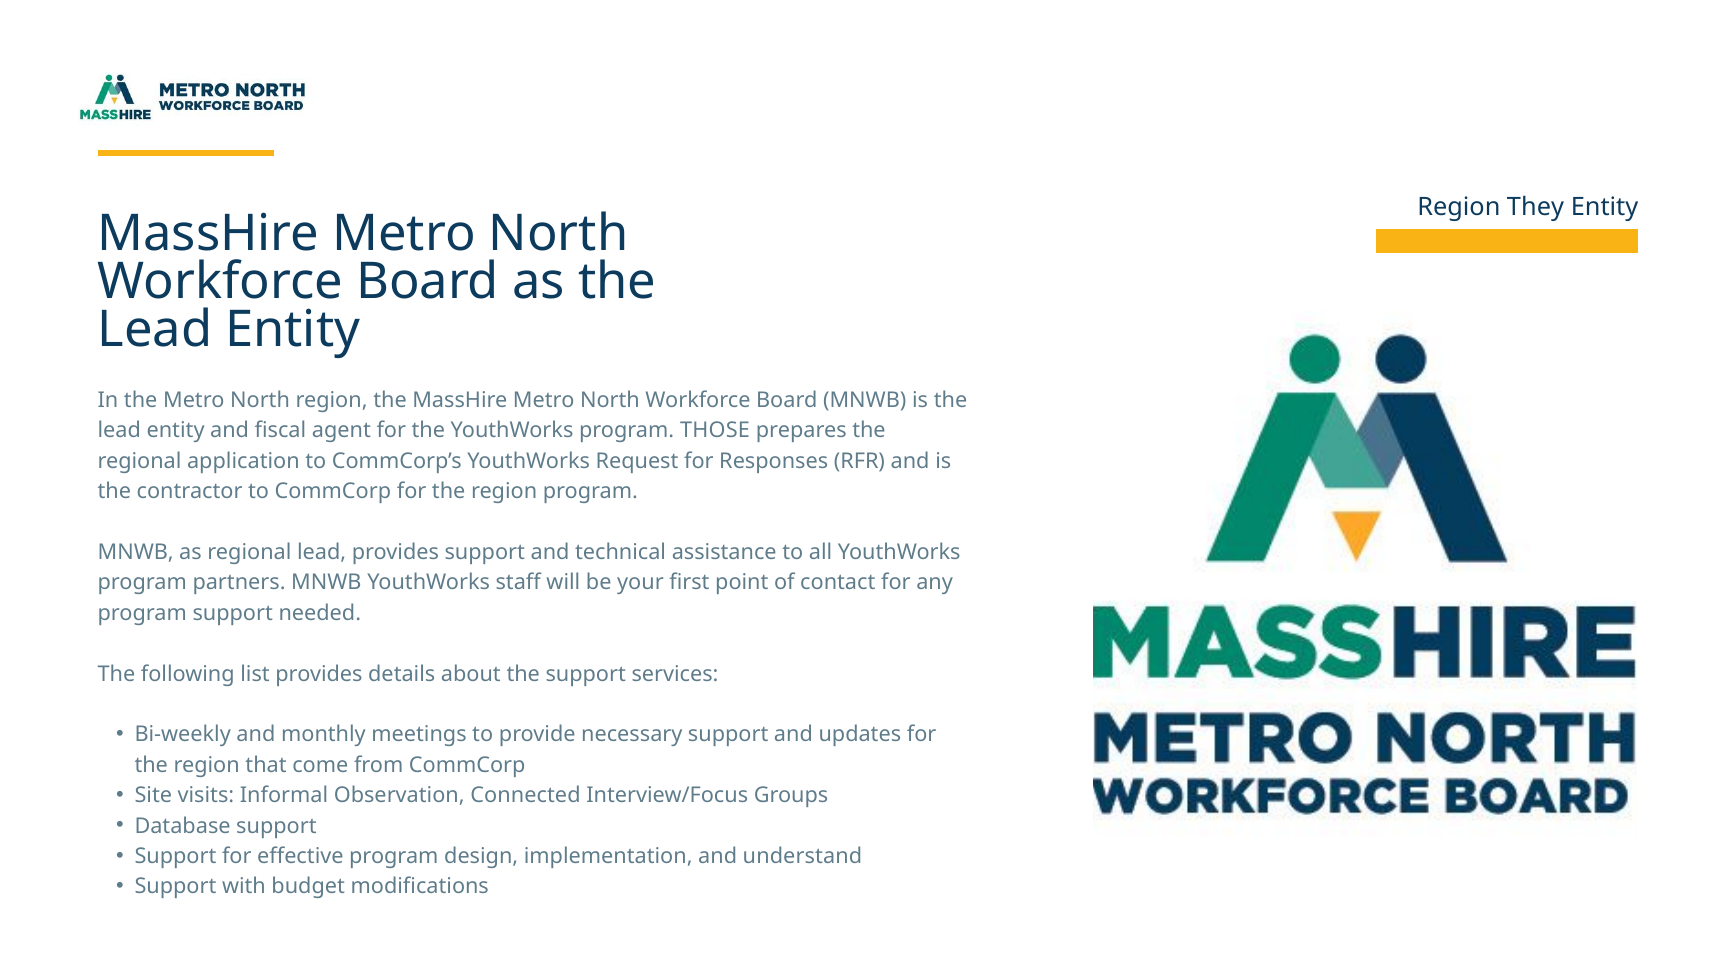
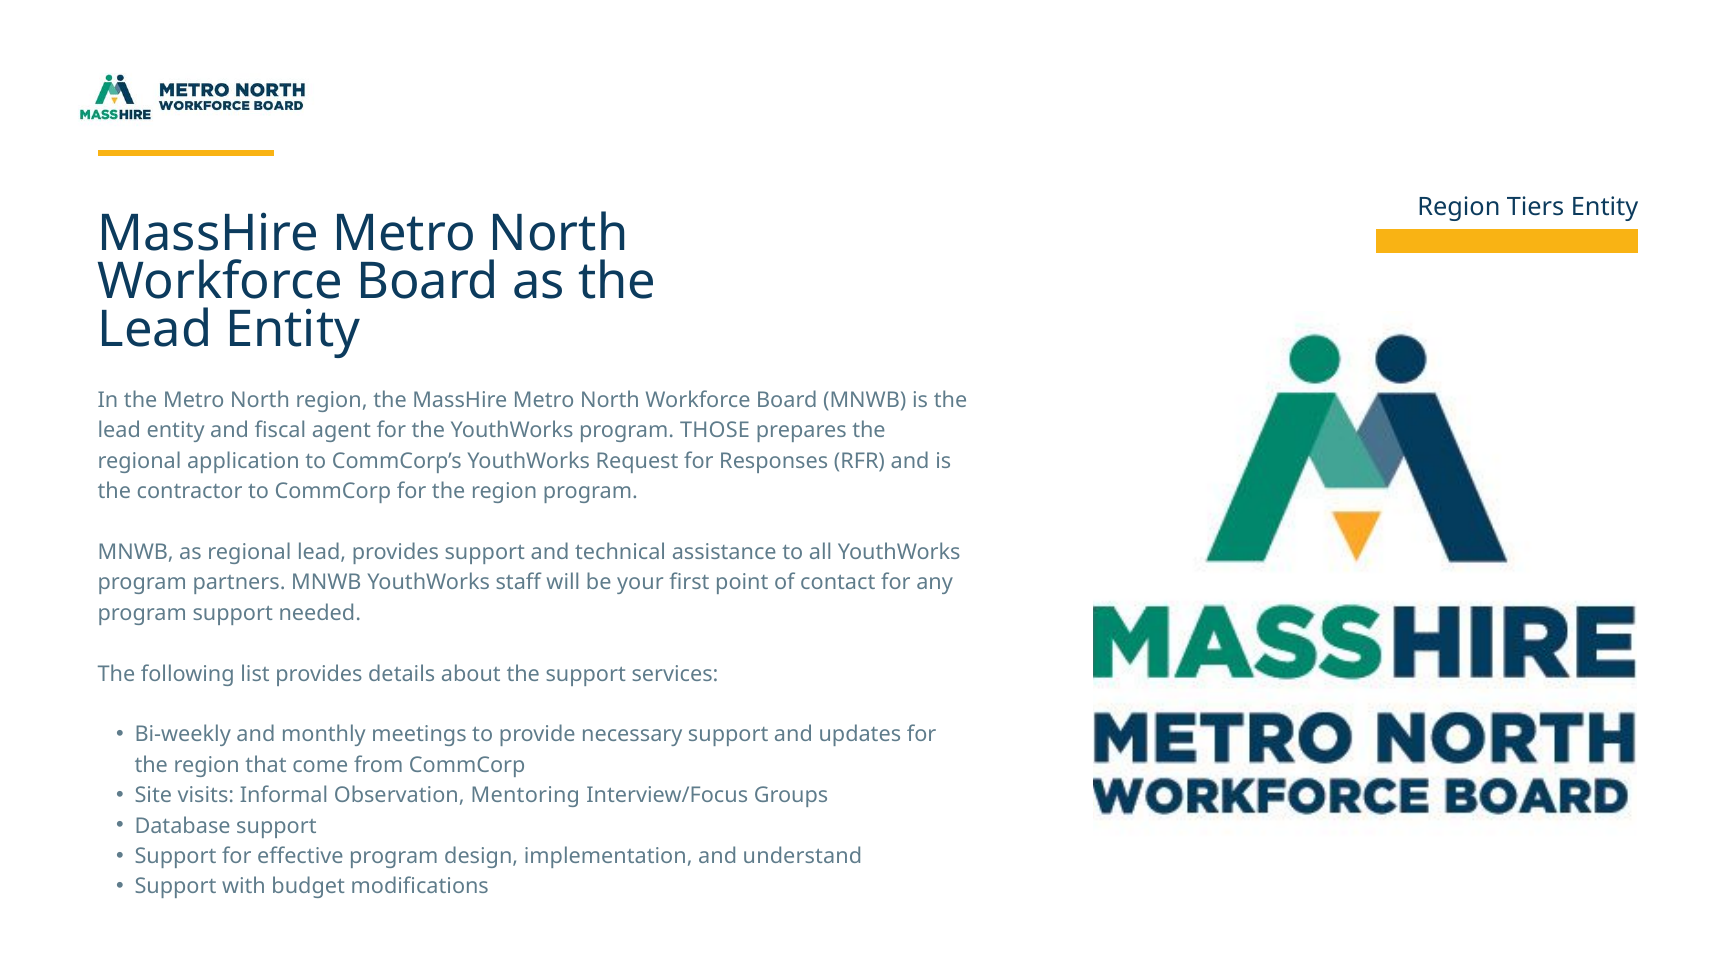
They: They -> Tiers
Connected: Connected -> Mentoring
